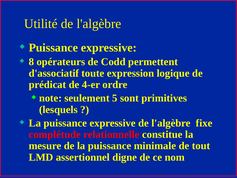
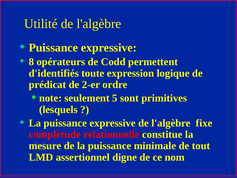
d'associatif: d'associatif -> d'identifiés
4-er: 4-er -> 2-er
